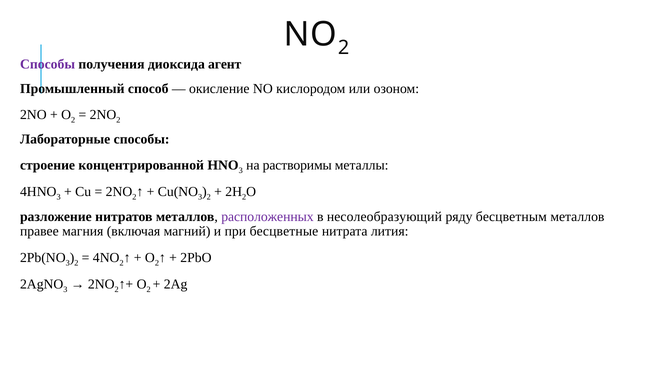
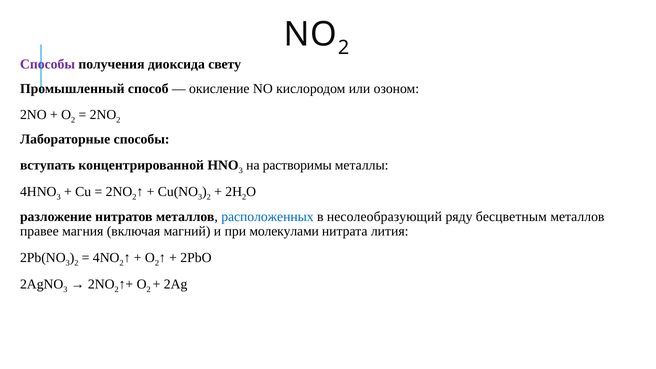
агент: агент -> свету
строение: строение -> вступать
расположенных colour: purple -> blue
бесцветные: бесцветные -> молекулами
